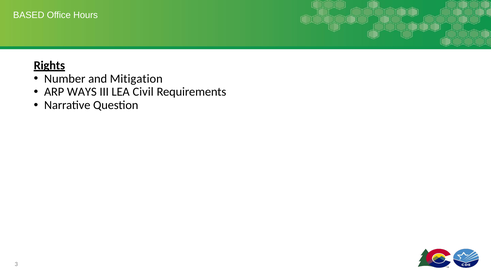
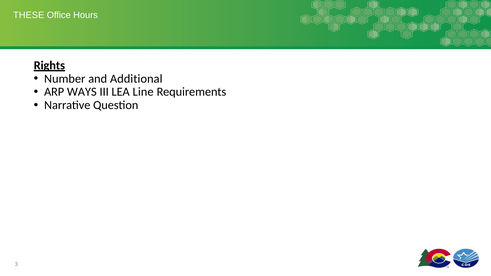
BASED: BASED -> THESE
Mitigation: Mitigation -> Additional
Civil: Civil -> Line
